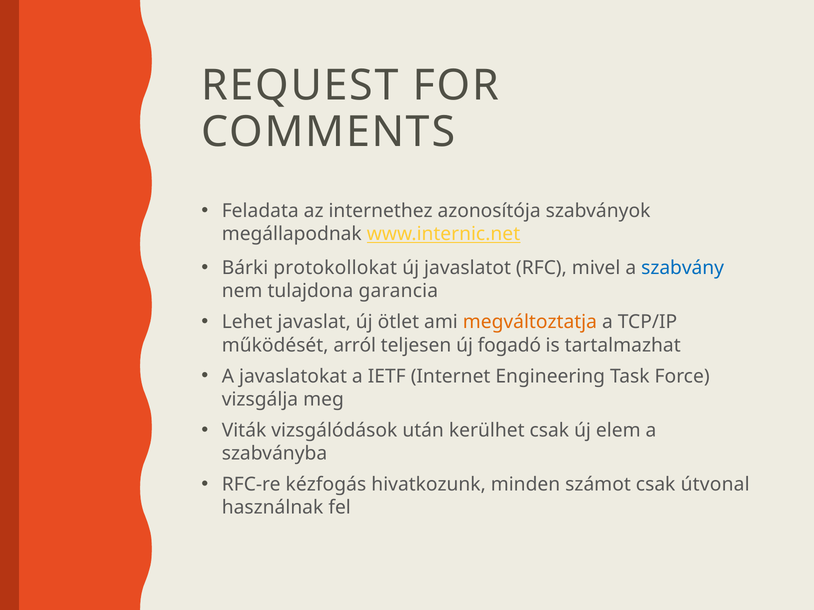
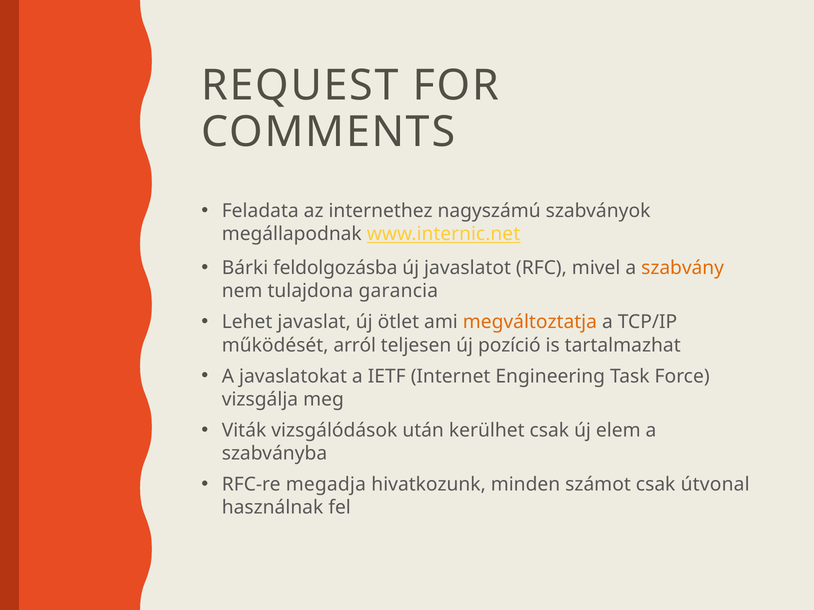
azonosítója: azonosítója -> nagyszámú
protokollokat: protokollokat -> feldolgozásba
szabvány colour: blue -> orange
fogadó: fogadó -> pozíció
kézfogás: kézfogás -> megadja
